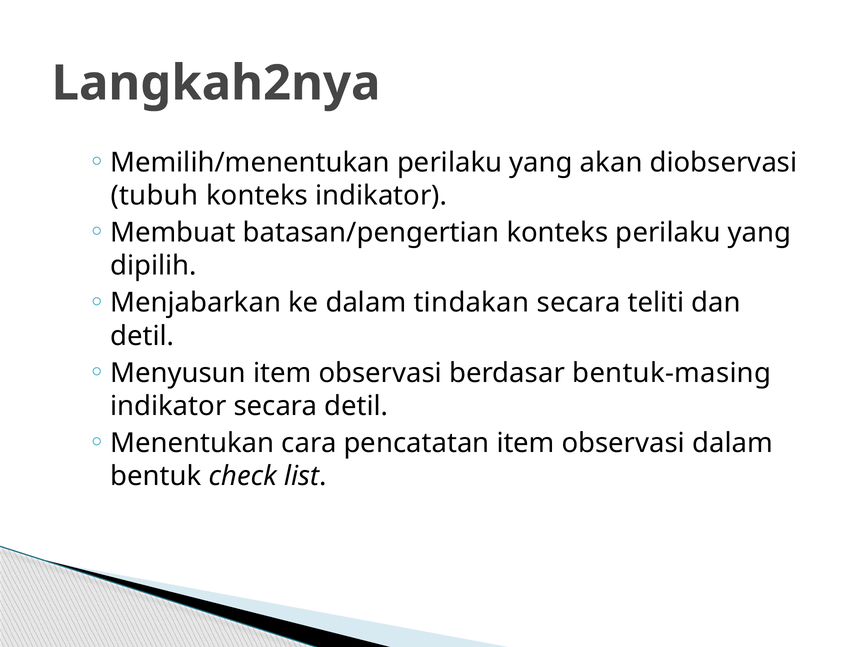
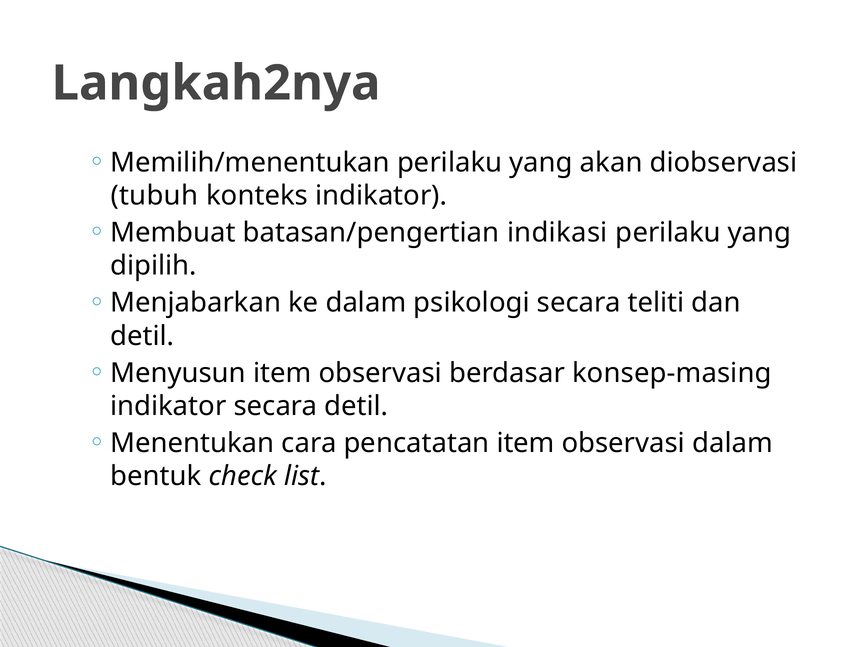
batasan/pengertian konteks: konteks -> indikasi
tindakan: tindakan -> psikologi
bentuk-masing: bentuk-masing -> konsep-masing
